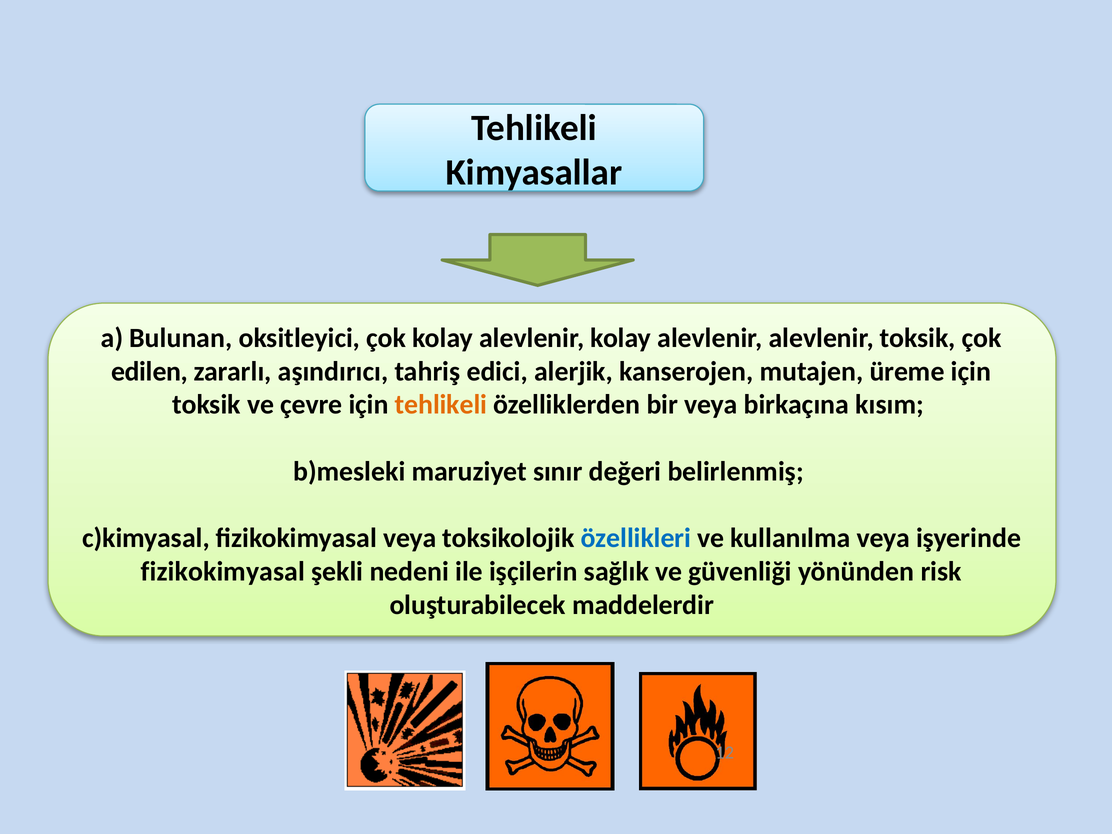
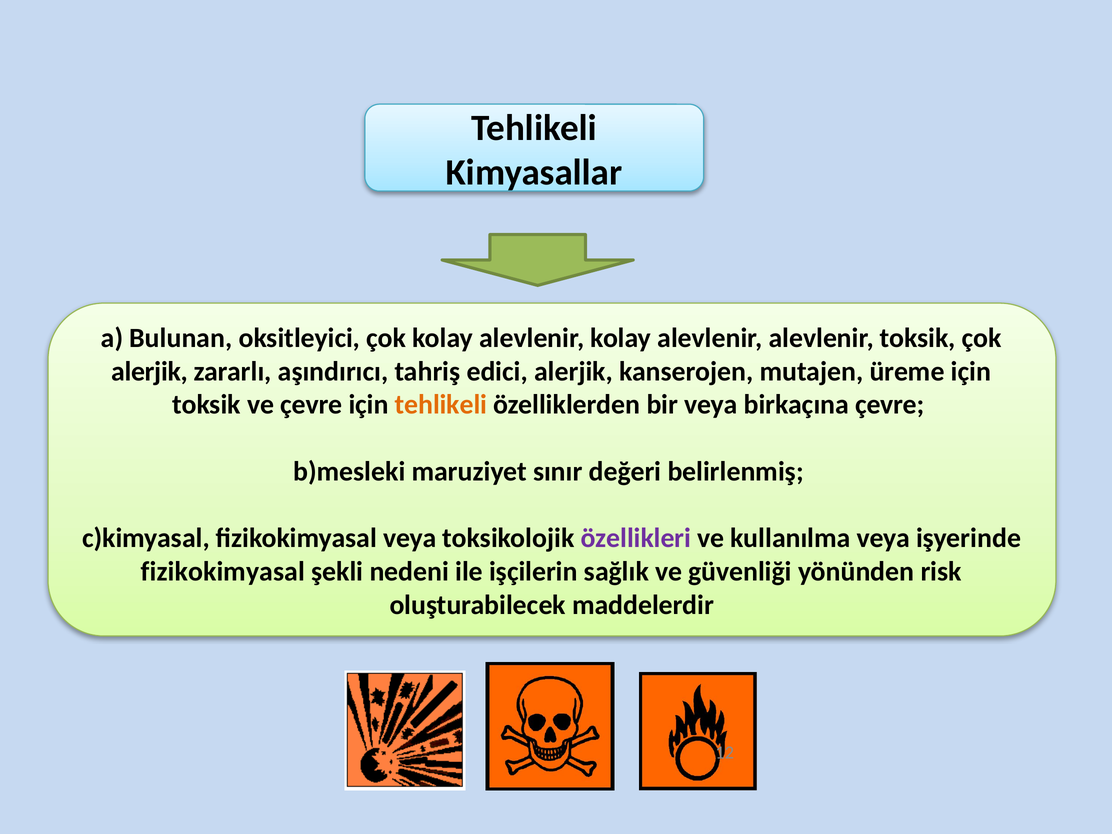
edilen at (150, 371): edilen -> alerjik
birkaçına kısım: kısım -> çevre
özellikleri colour: blue -> purple
